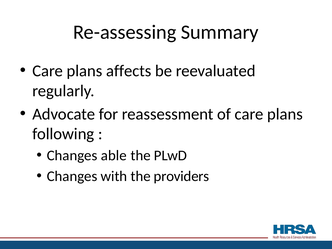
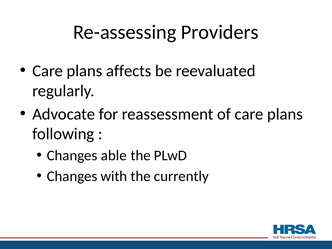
Summary: Summary -> Providers
providers: providers -> currently
